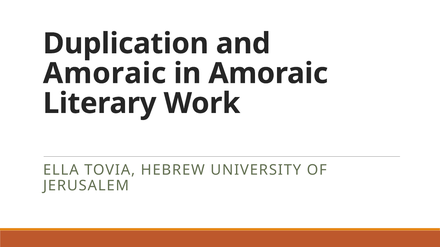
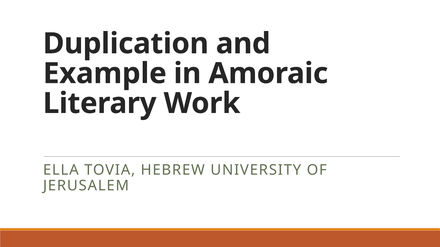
Amoraic at (105, 74): Amoraic -> Example
